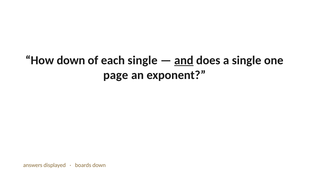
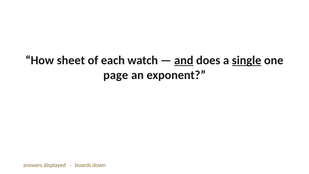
How down: down -> sheet
each single: single -> watch
single at (247, 60) underline: none -> present
